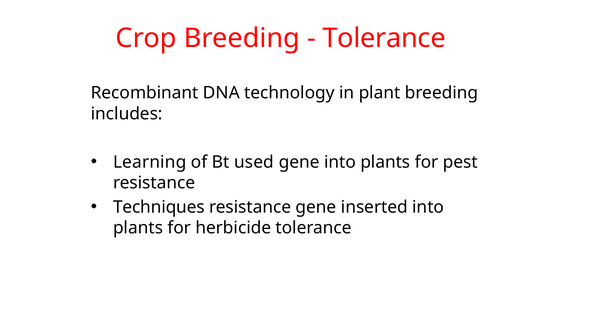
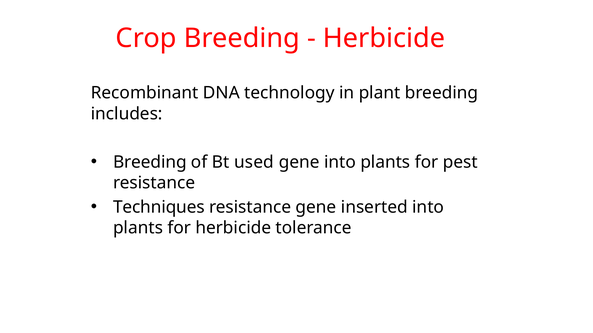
Tolerance at (384, 38): Tolerance -> Herbicide
Learning at (150, 162): Learning -> Breeding
